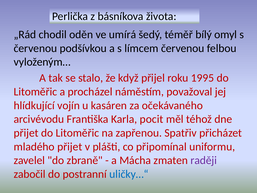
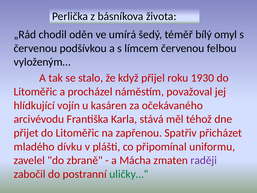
1995: 1995 -> 1930
pocit: pocit -> stává
mladého přijet: přijet -> dívku
uličky…“ colour: blue -> green
